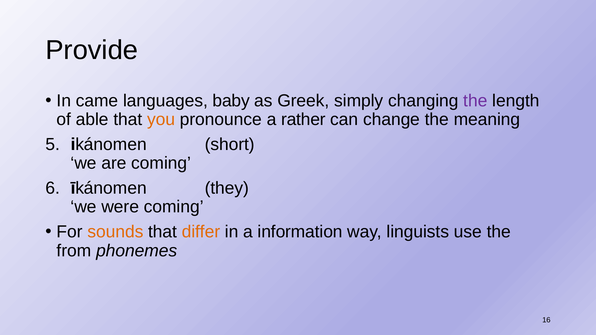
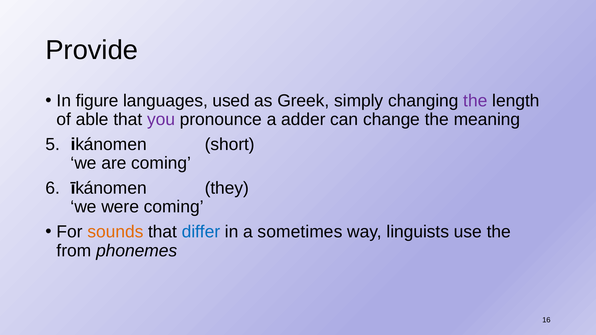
came: came -> figure
baby: baby -> used
you colour: orange -> purple
rather: rather -> adder
differ colour: orange -> blue
information: information -> sometimes
